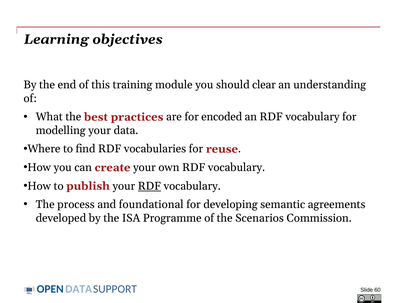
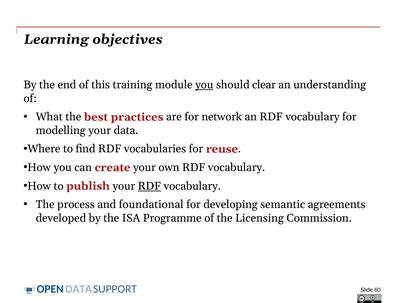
you at (204, 85) underline: none -> present
encoded: encoded -> network
Scenarios: Scenarios -> Licensing
